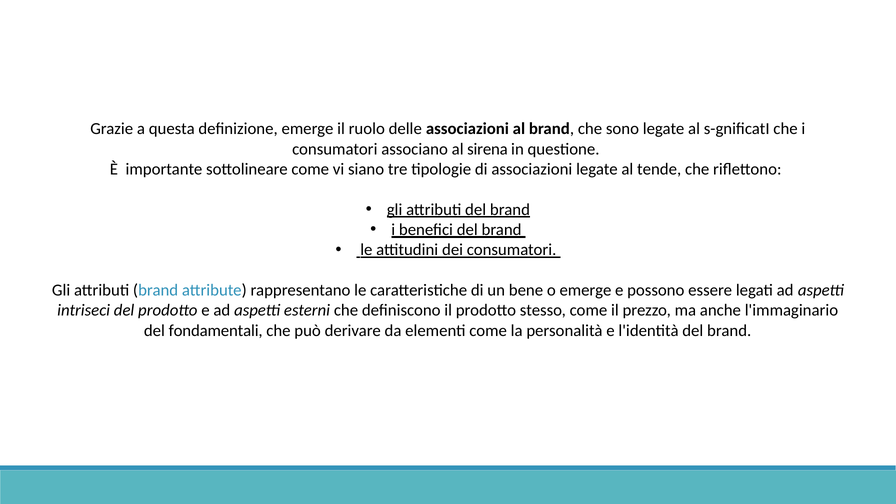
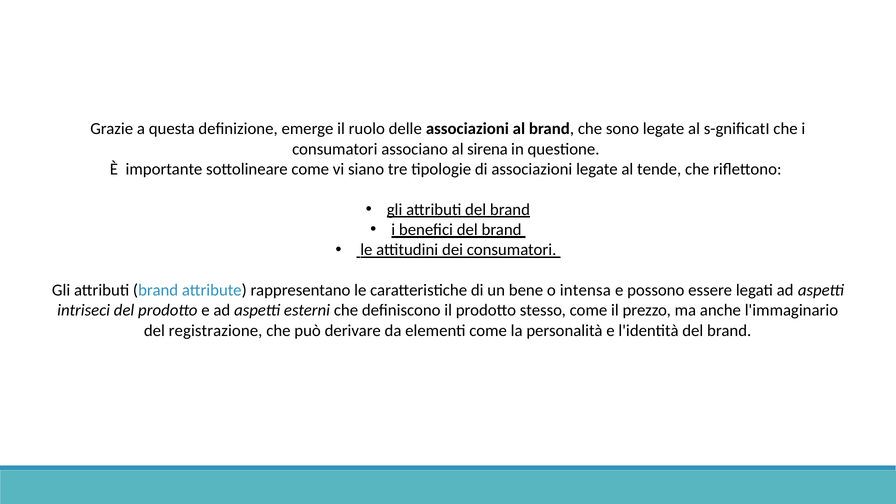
o emerge: emerge -> intensa
fondamentali: fondamentali -> registrazione
